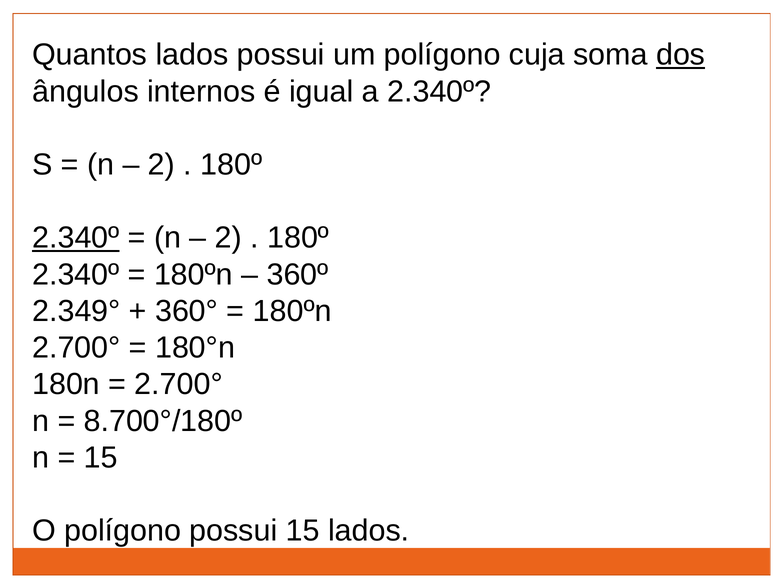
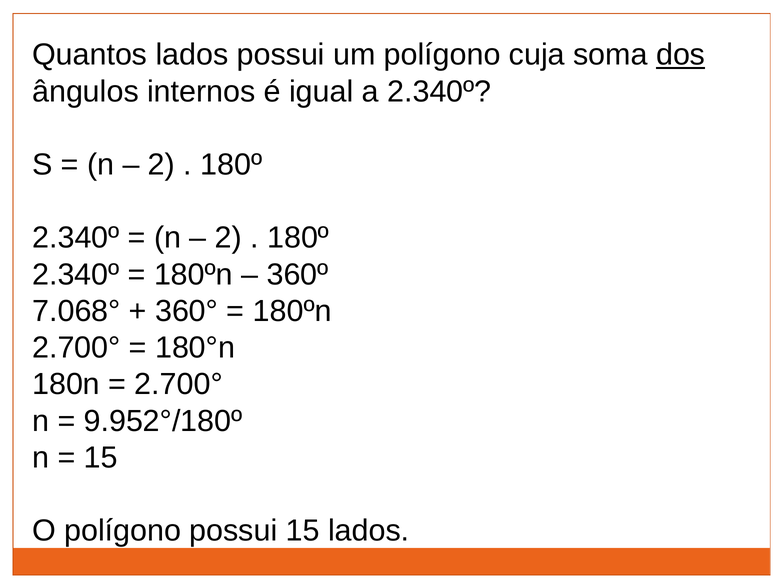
2.340º at (76, 238) underline: present -> none
2.349°: 2.349° -> 7.068°
8.700°/180º: 8.700°/180º -> 9.952°/180º
